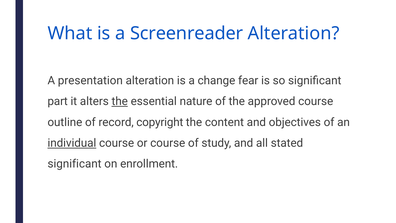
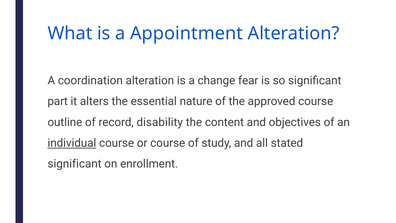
Screenreader: Screenreader -> Appointment
presentation: presentation -> coordination
the at (120, 101) underline: present -> none
copyright: copyright -> disability
